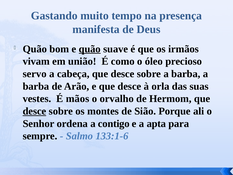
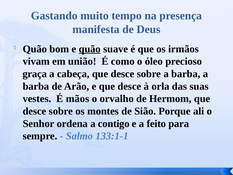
servo: servo -> graça
desce at (34, 111) underline: present -> none
apta: apta -> feito
133:1-6: 133:1-6 -> 133:1-1
